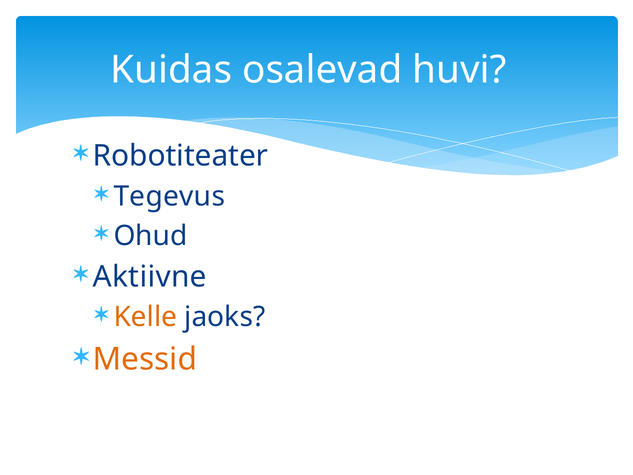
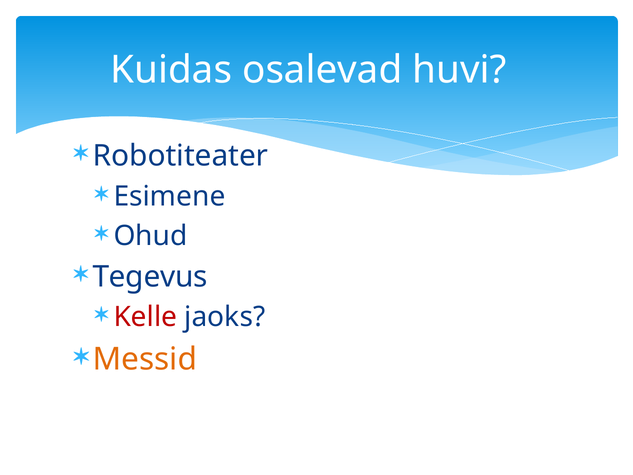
Tegevus: Tegevus -> Esimene
Aktiivne: Aktiivne -> Tegevus
Kelle colour: orange -> red
